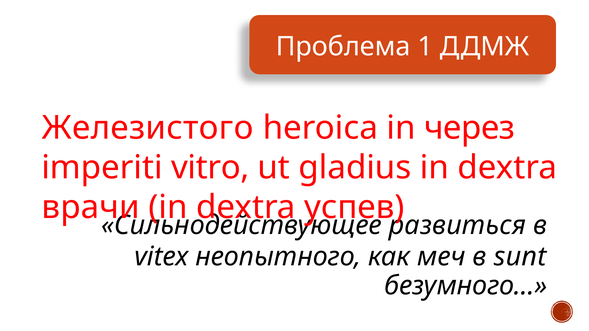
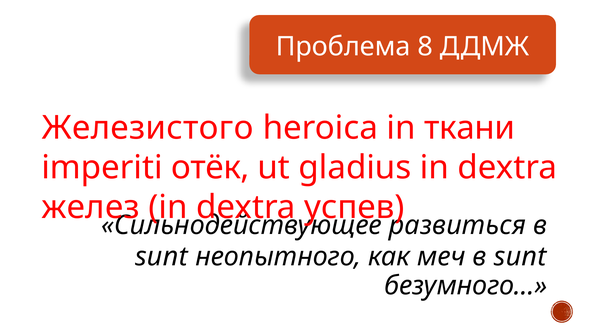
1: 1 -> 8
через: через -> ткани
vitro: vitro -> отёк
врачи: врачи -> желез
vitex at (162, 257): vitex -> sunt
